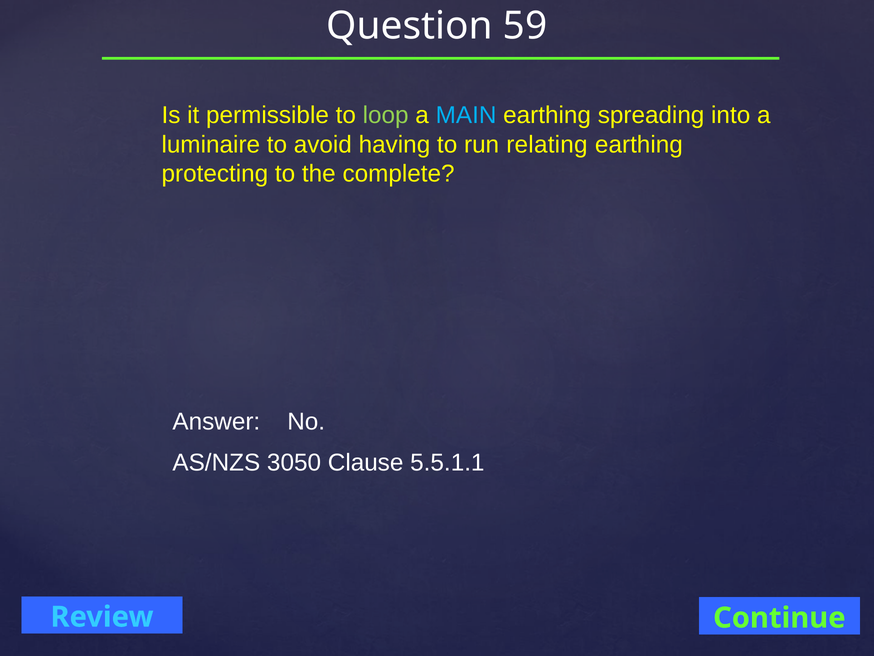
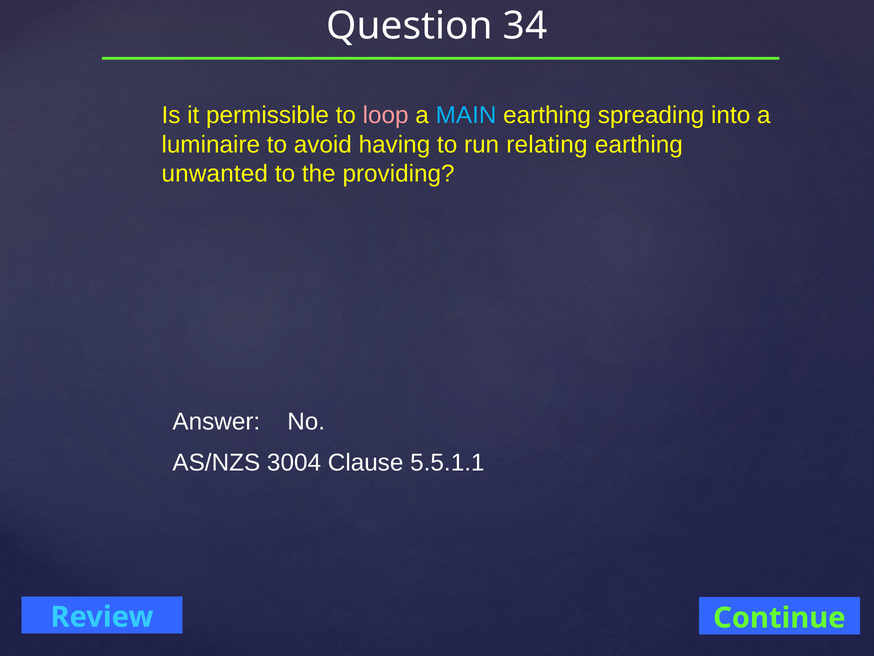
59: 59 -> 34
loop colour: light green -> pink
protecting: protecting -> unwanted
complete: complete -> providing
3050: 3050 -> 3004
